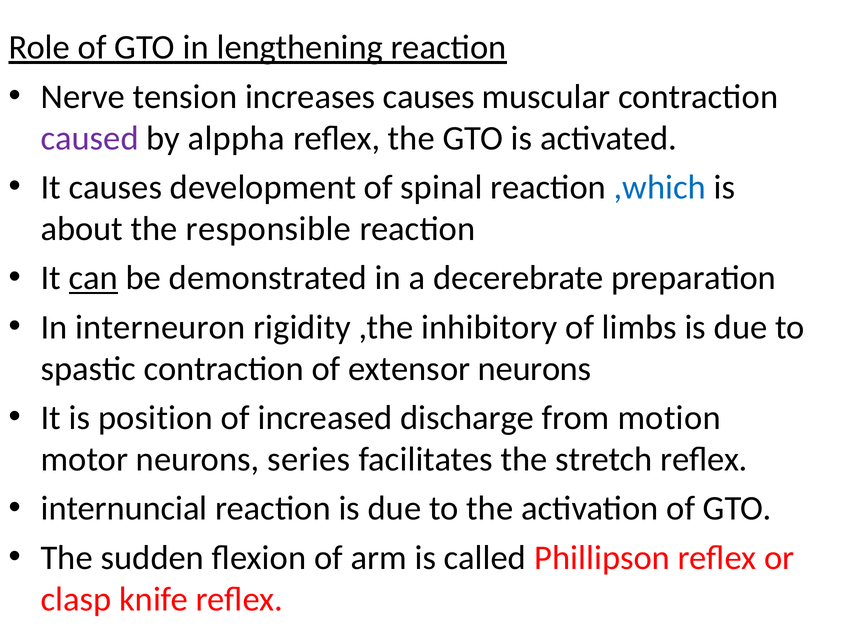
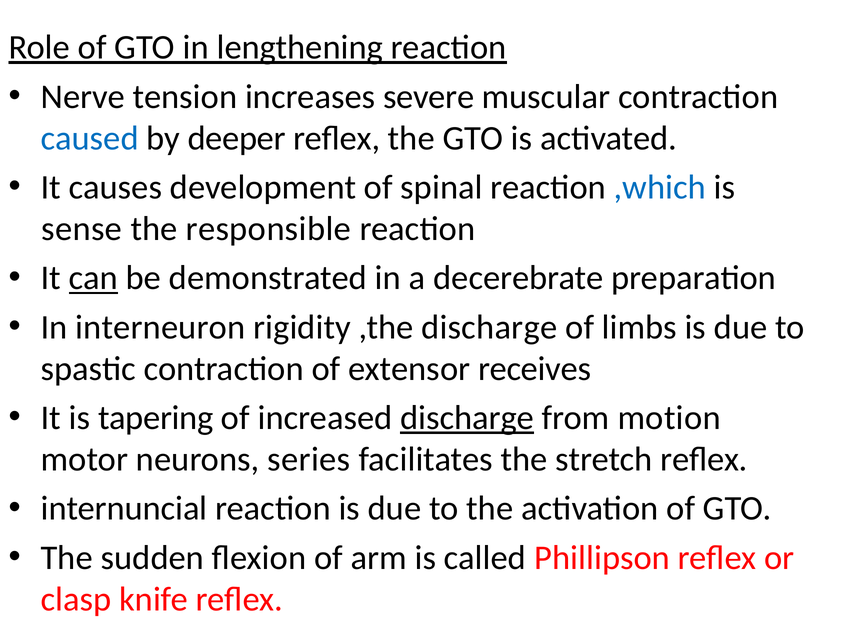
increases causes: causes -> severe
caused colour: purple -> blue
alppha: alppha -> deeper
about: about -> sense
,the inhibitory: inhibitory -> discharge
extensor neurons: neurons -> receives
position: position -> tapering
discharge at (467, 418) underline: none -> present
